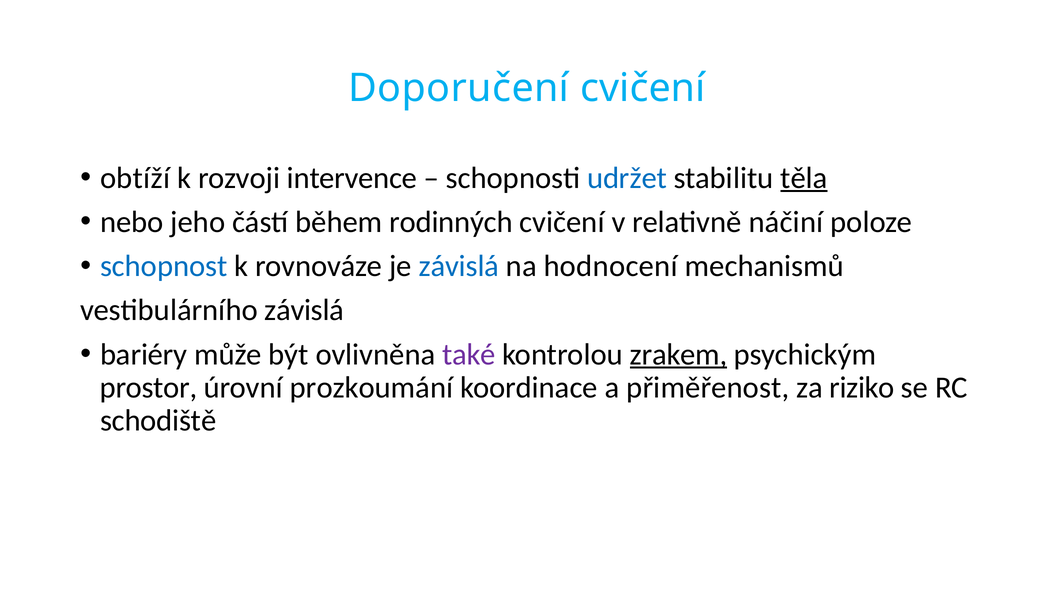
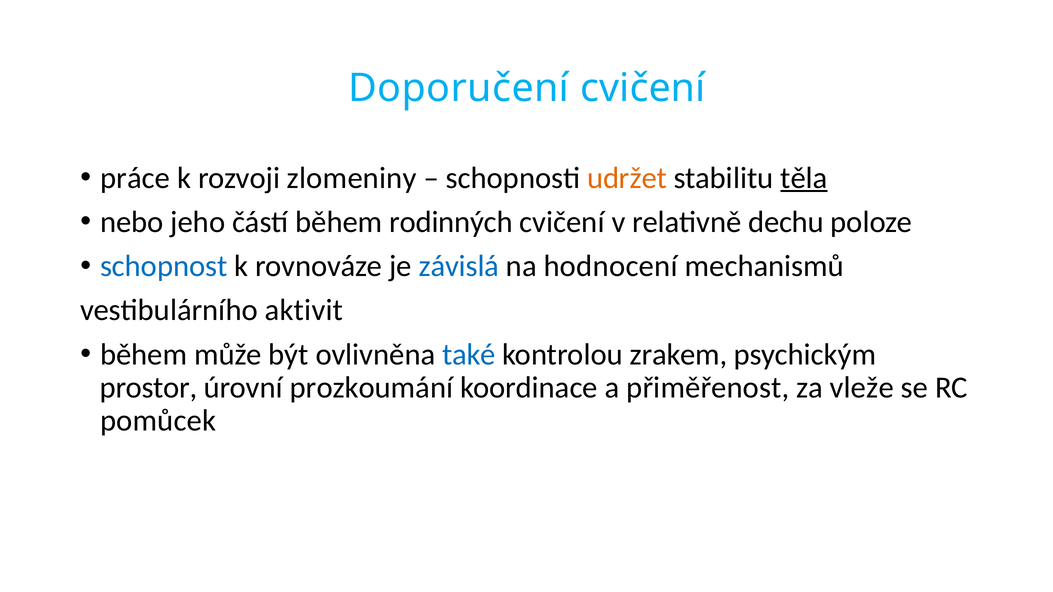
obtíží: obtíží -> práce
intervence: intervence -> zlomeniny
udržet colour: blue -> orange
náčiní: náčiní -> dechu
vestibulárního závislá: závislá -> aktivit
bariéry at (144, 355): bariéry -> během
také colour: purple -> blue
zrakem underline: present -> none
riziko: riziko -> vleže
schodiště: schodiště -> pomůcek
